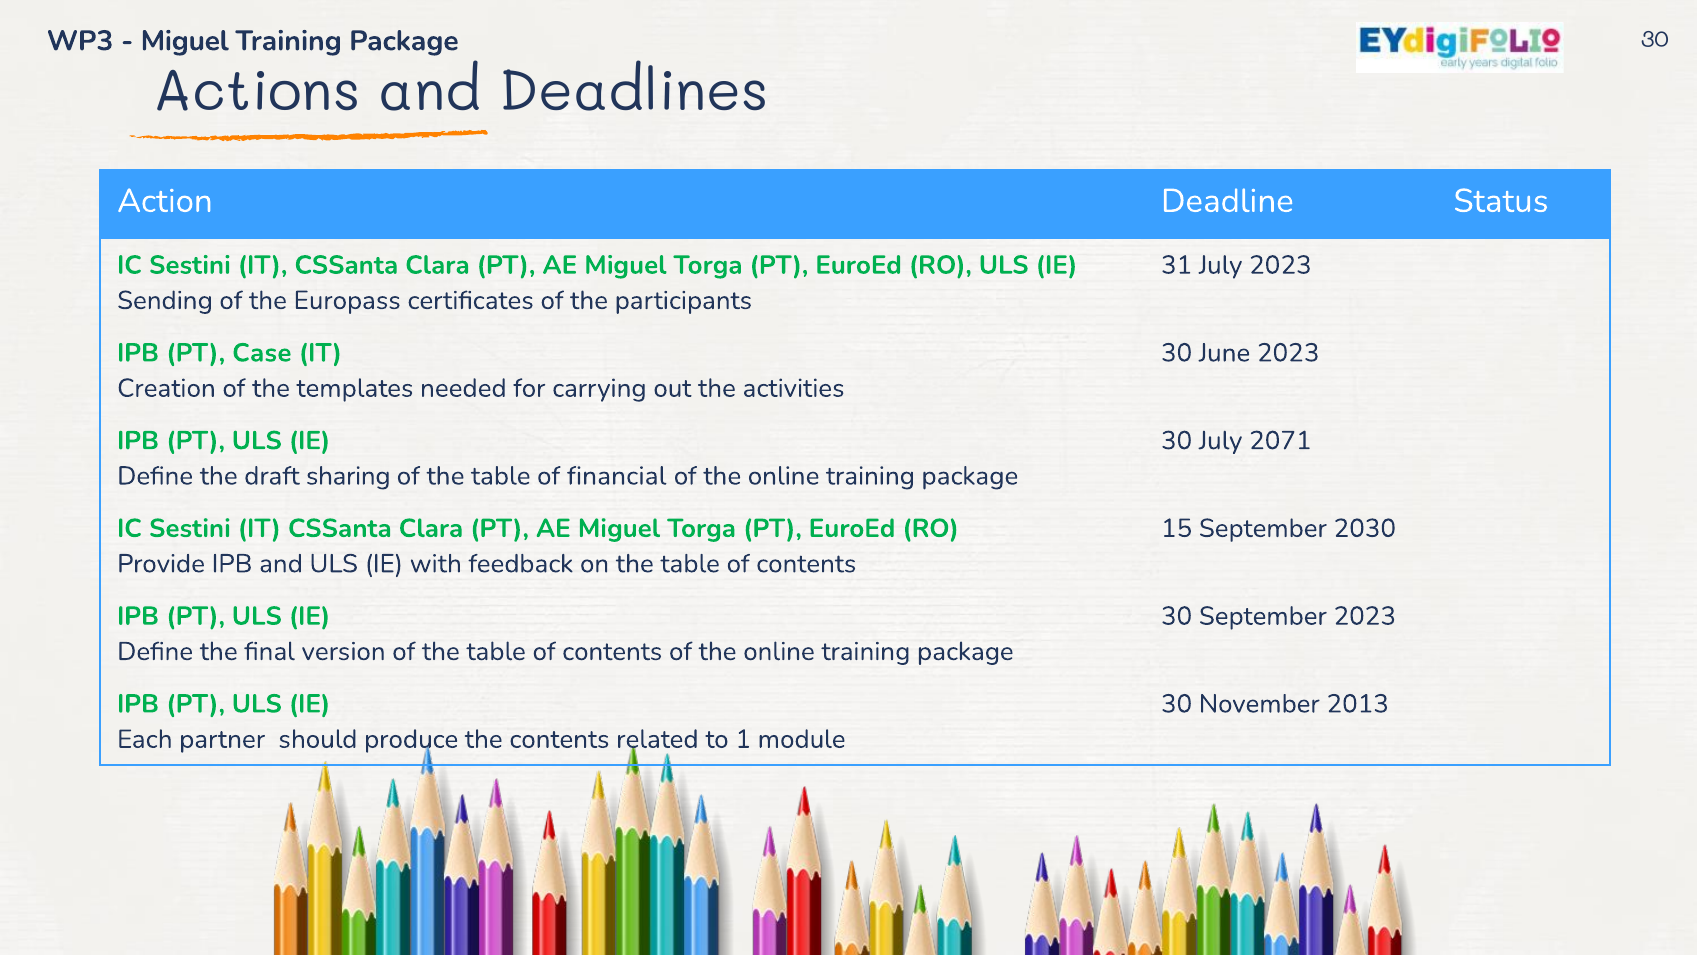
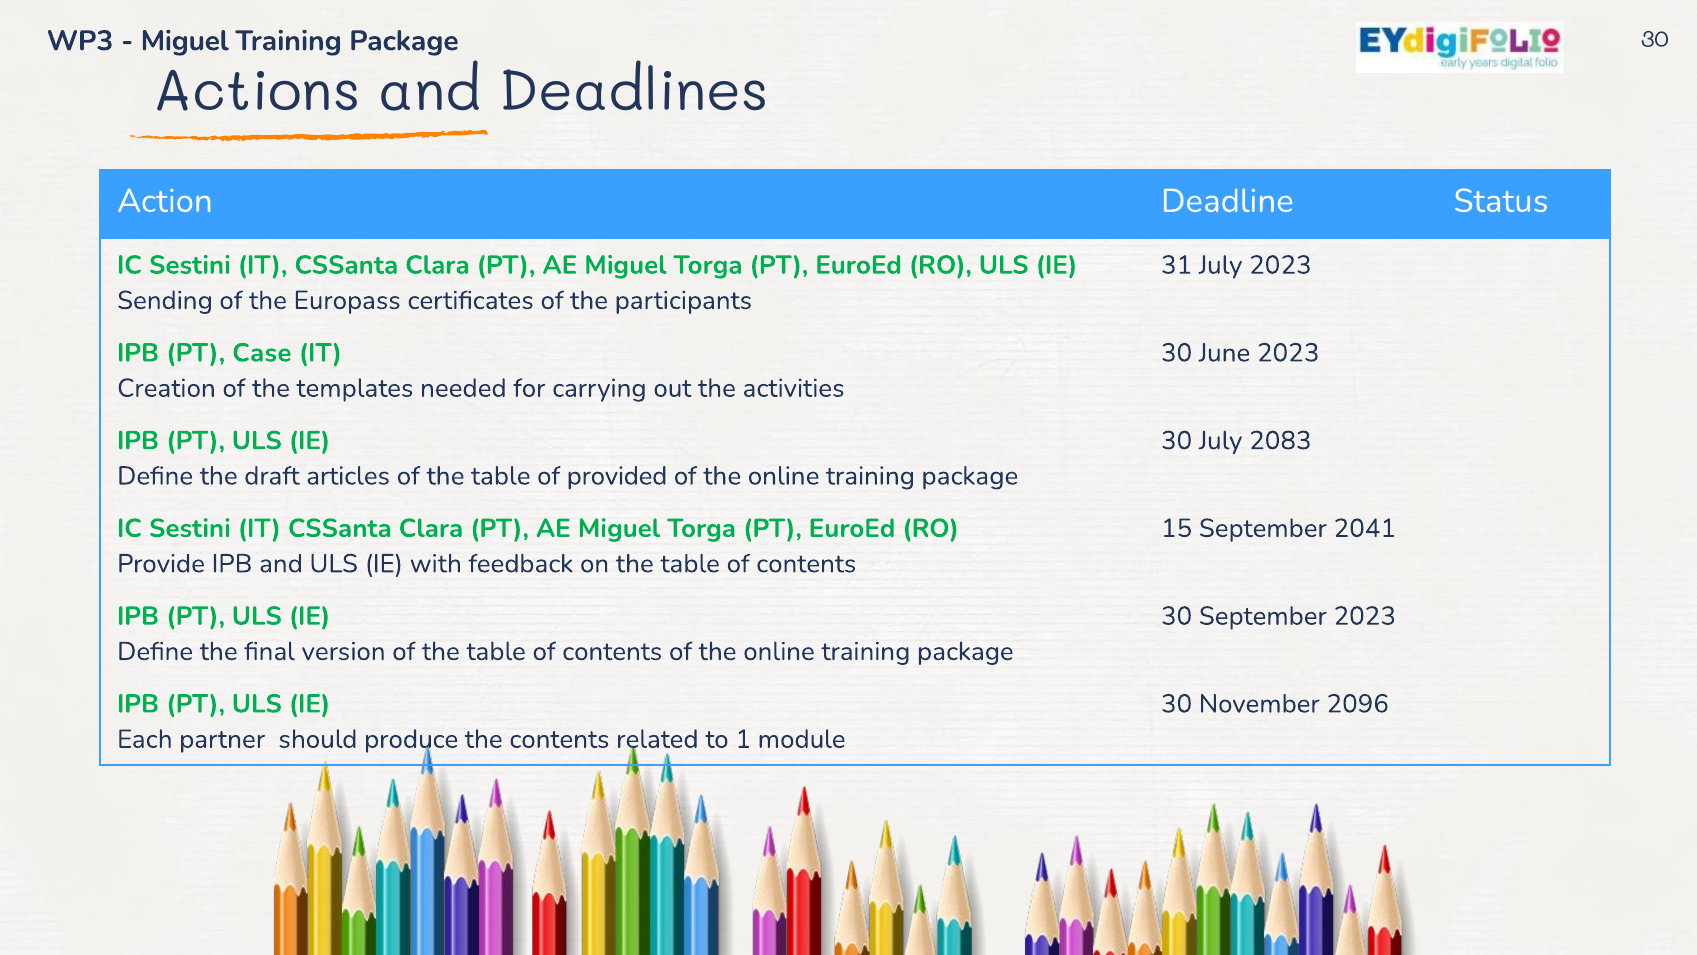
2071: 2071 -> 2083
sharing: sharing -> articles
financial: financial -> provided
2030: 2030 -> 2041
2013: 2013 -> 2096
